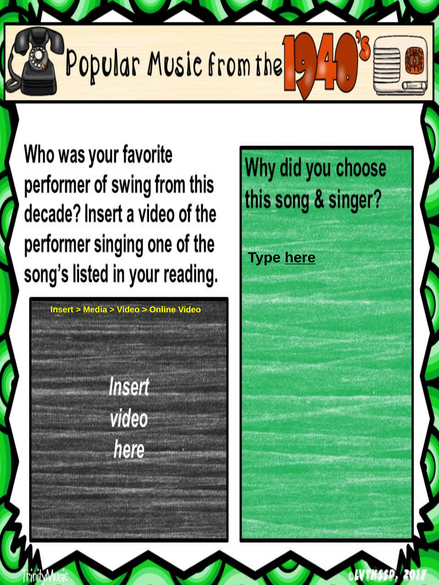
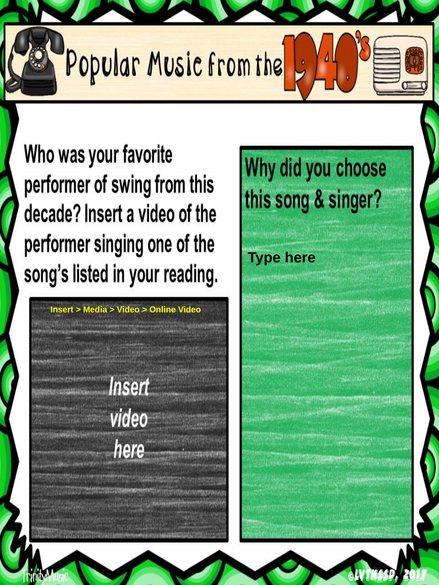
here at (300, 258) underline: present -> none
